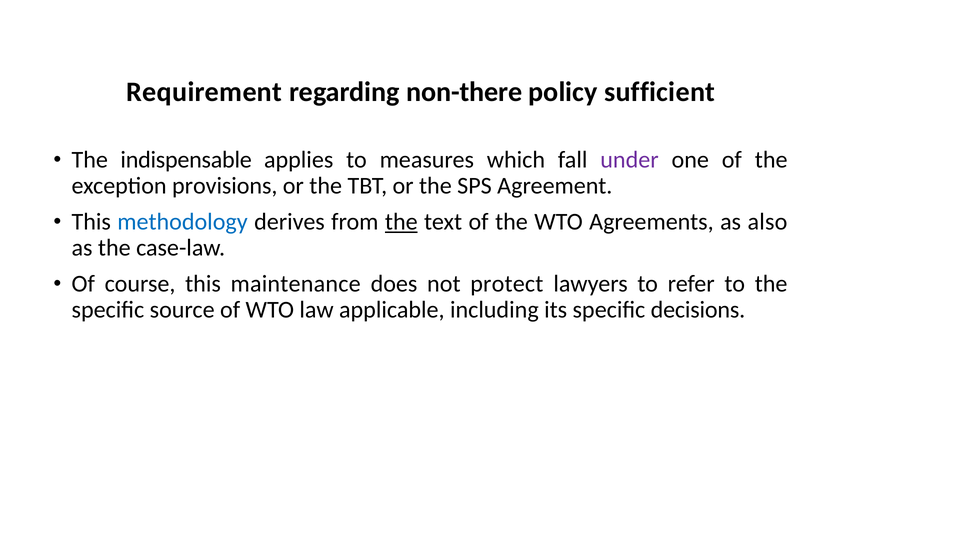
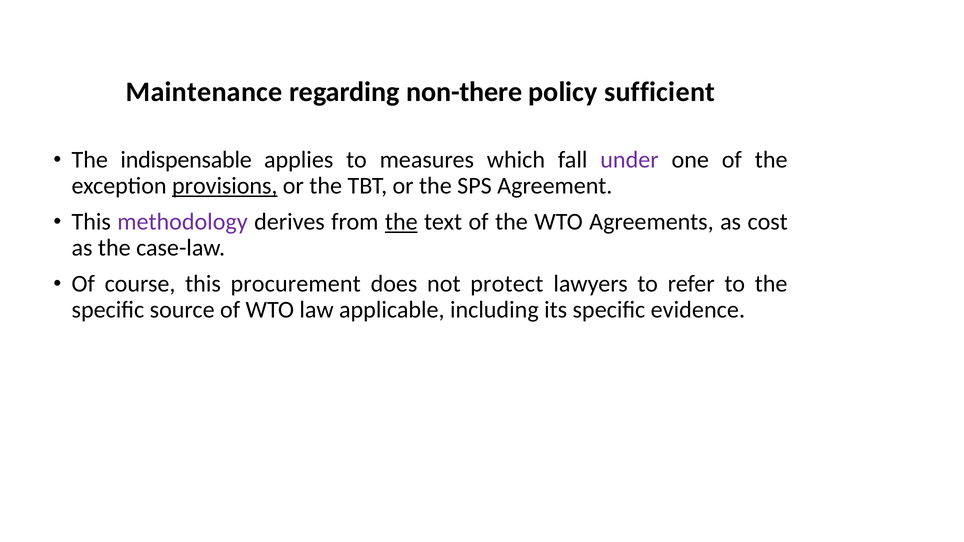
Requirement: Requirement -> Maintenance
provisions underline: none -> present
methodology colour: blue -> purple
also: also -> cost
maintenance: maintenance -> procurement
decisions: decisions -> evidence
